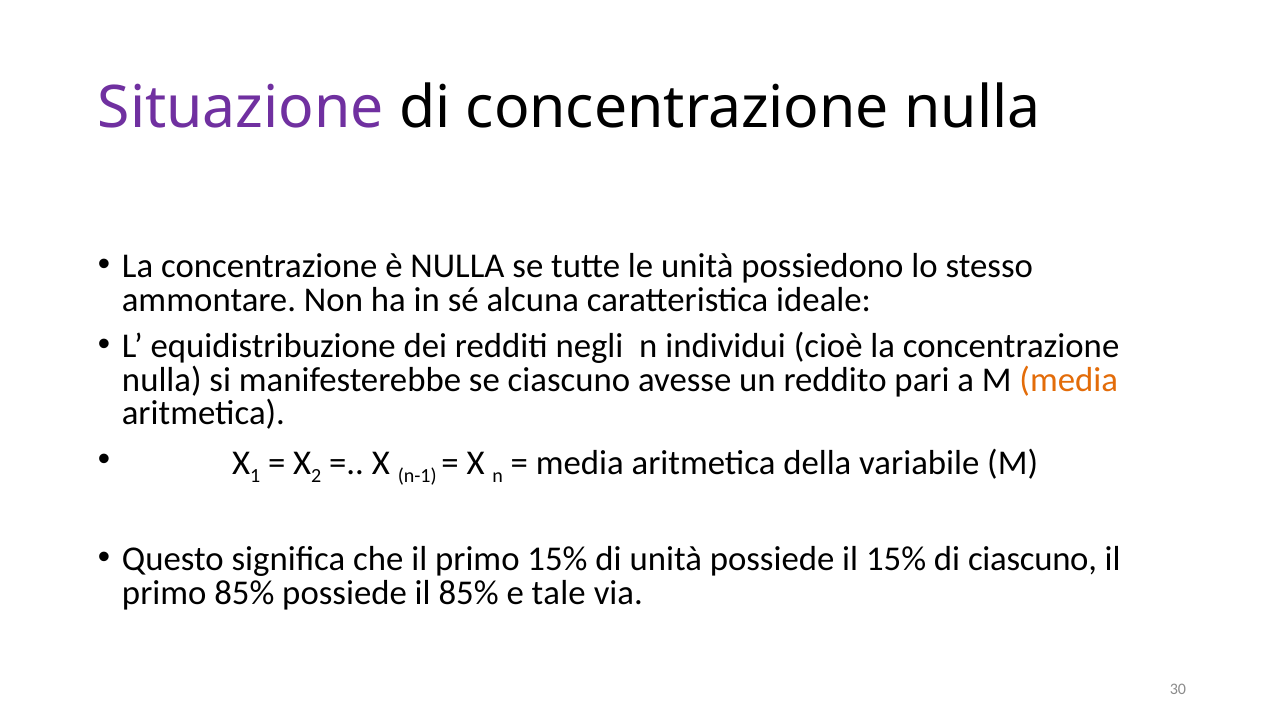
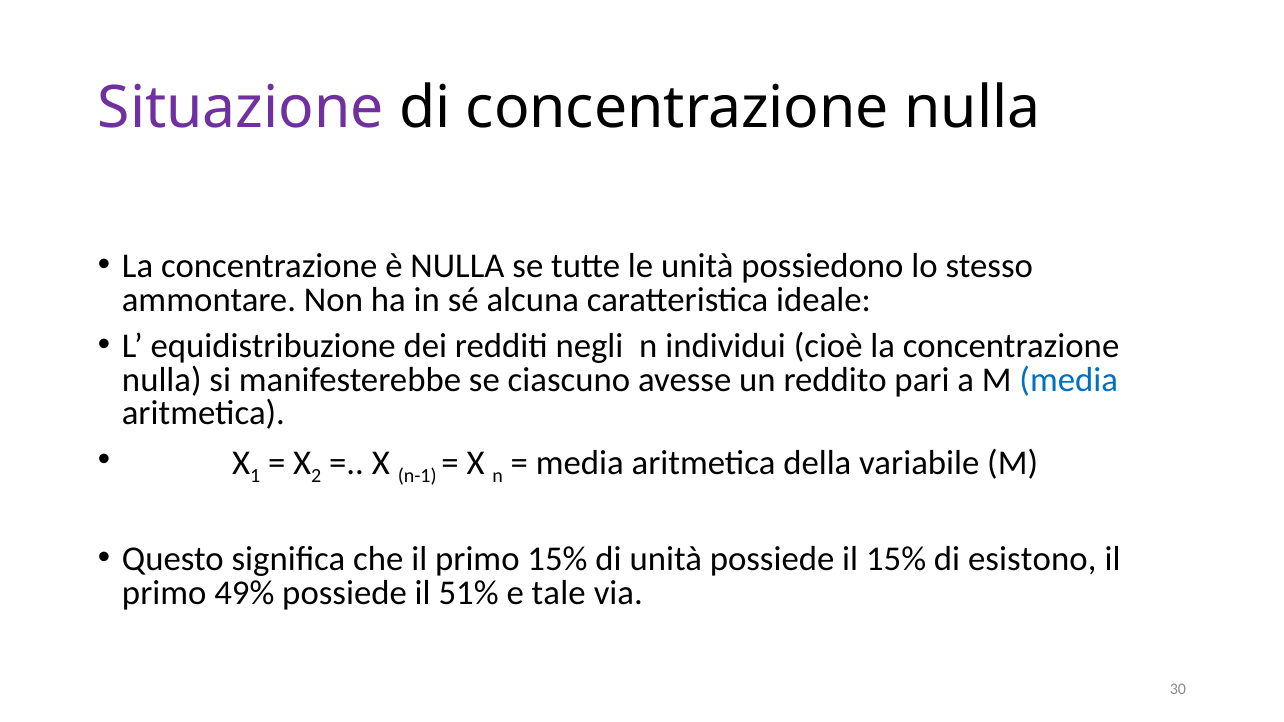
media at (1069, 380) colour: orange -> blue
di ciascuno: ciascuno -> esistono
primo 85%: 85% -> 49%
il 85%: 85% -> 51%
